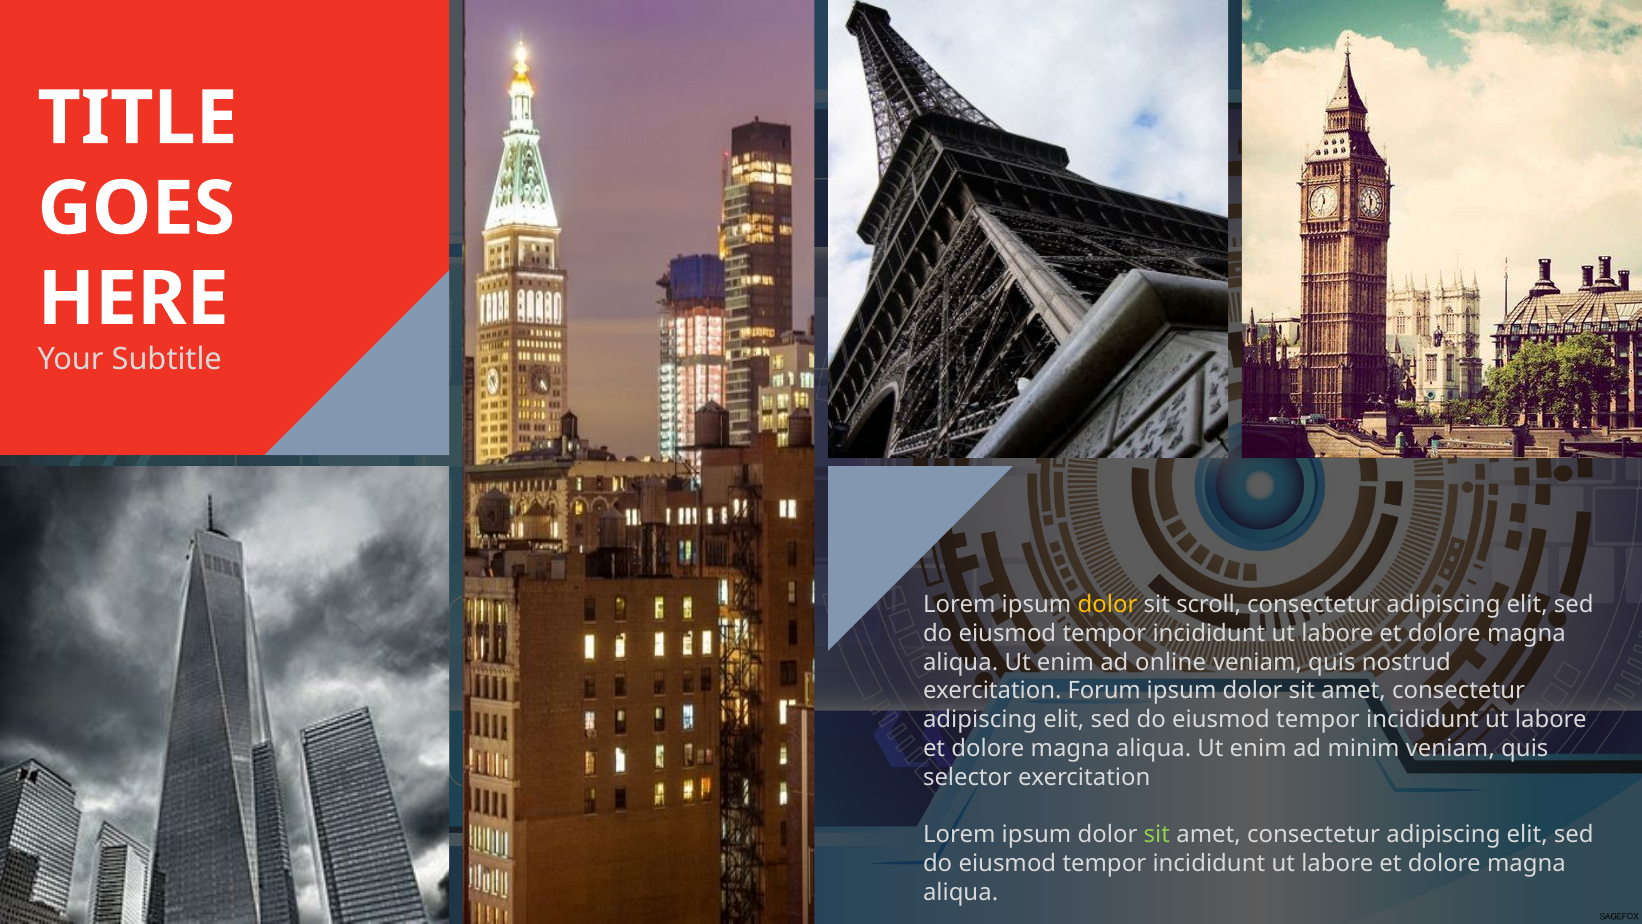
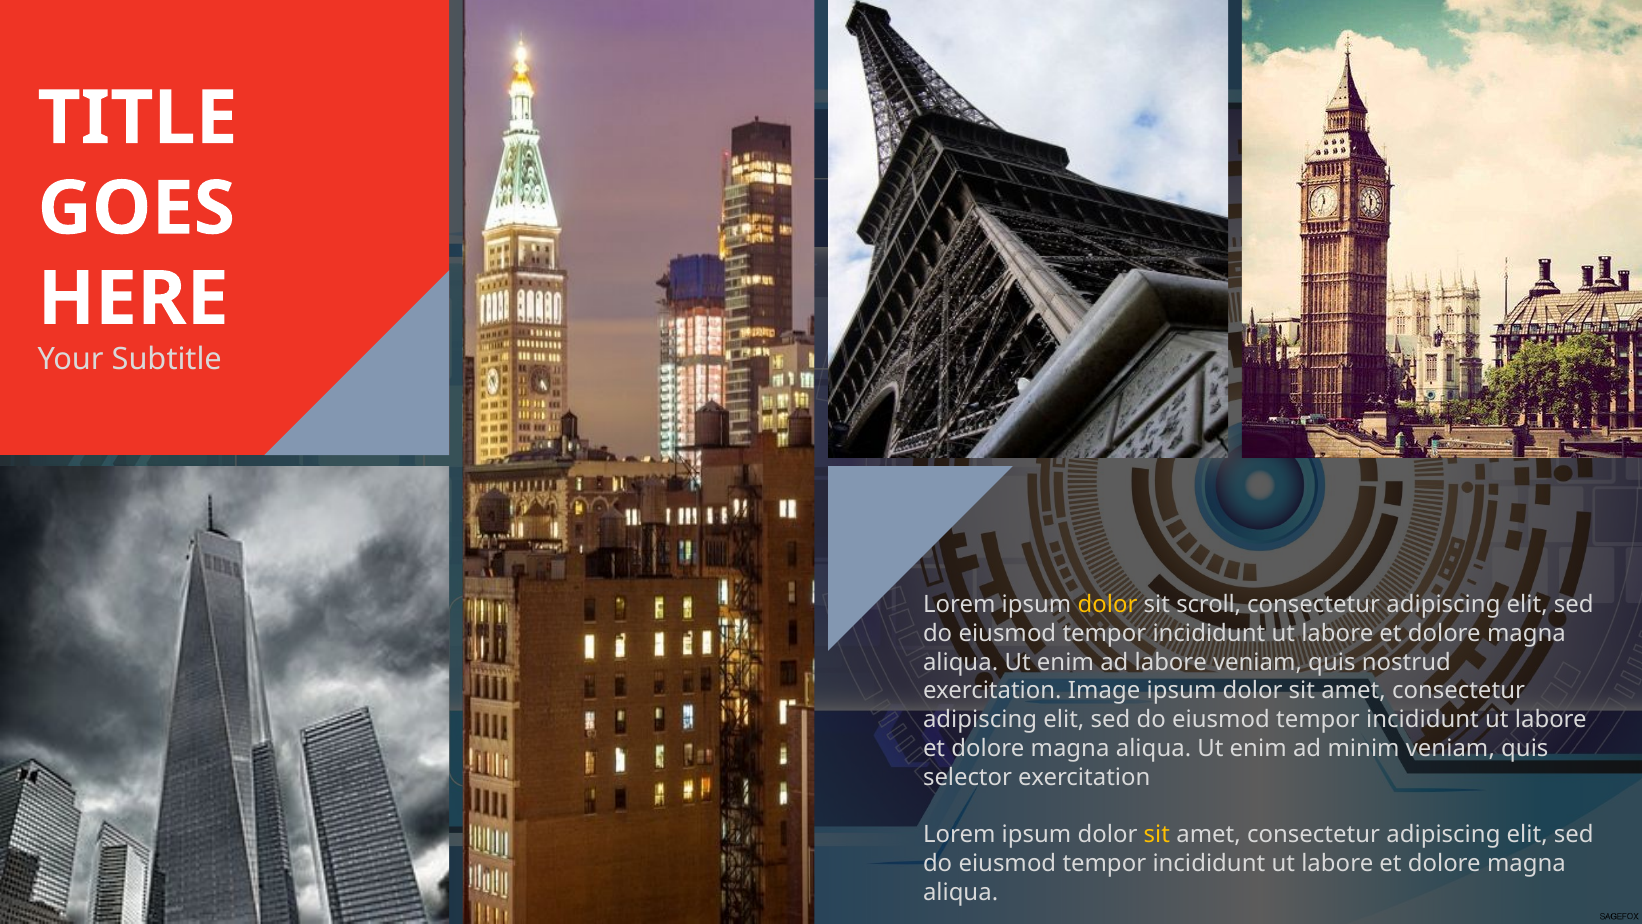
ad online: online -> labore
Forum: Forum -> Image
sit at (1157, 834) colour: light green -> yellow
